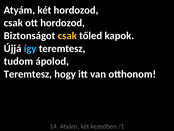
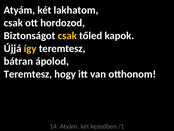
két hordozod: hordozod -> lakhatom
így colour: light blue -> yellow
tudom: tudom -> bátran
